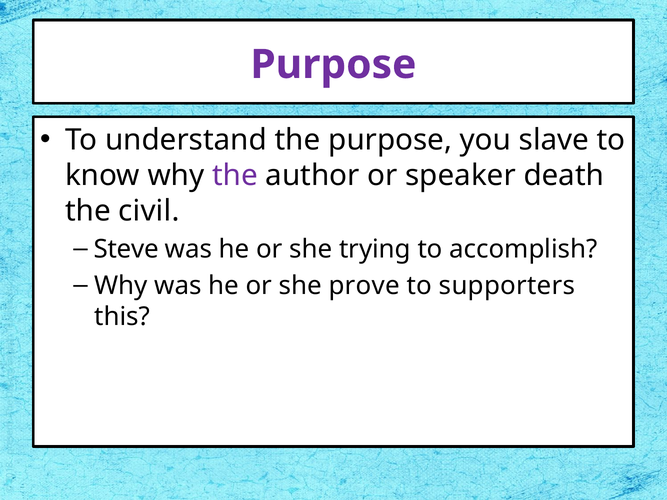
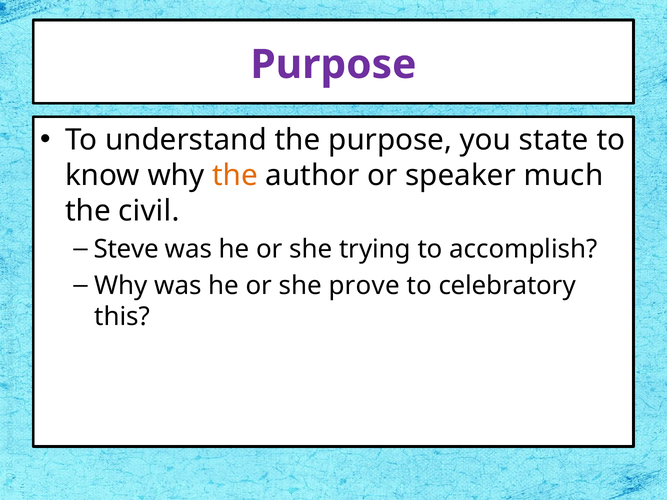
slave: slave -> state
the at (235, 176) colour: purple -> orange
death: death -> much
supporters: supporters -> celebratory
